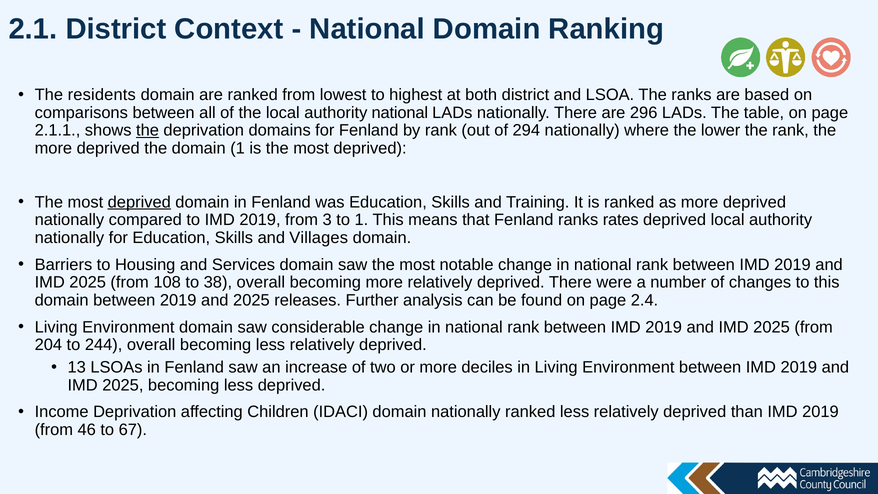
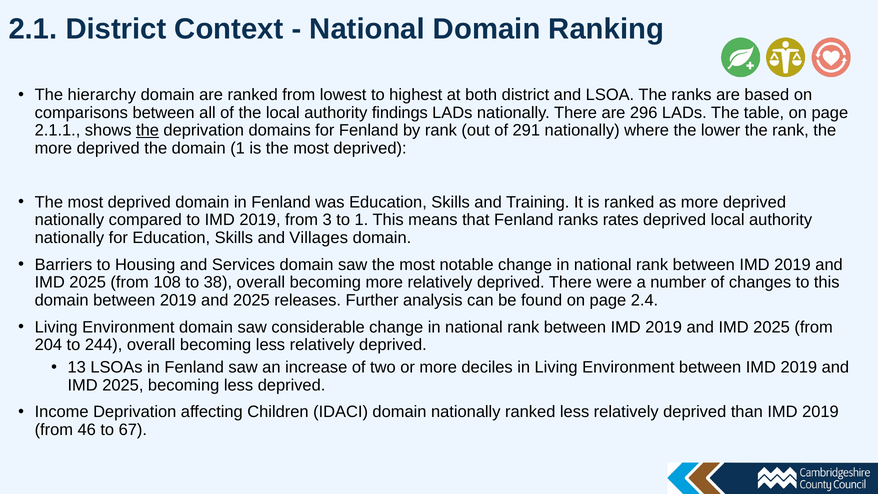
residents: residents -> hierarchy
authority national: national -> findings
294: 294 -> 291
deprived at (139, 202) underline: present -> none
